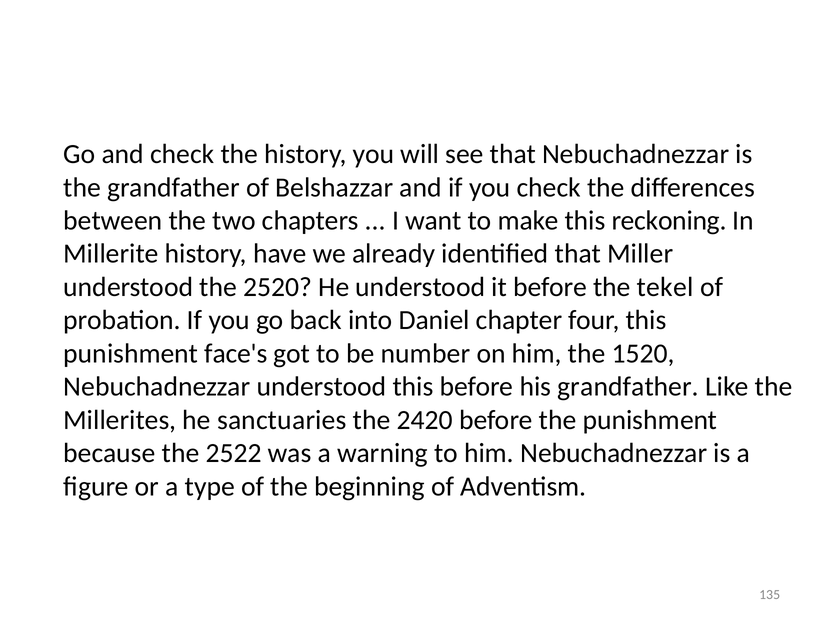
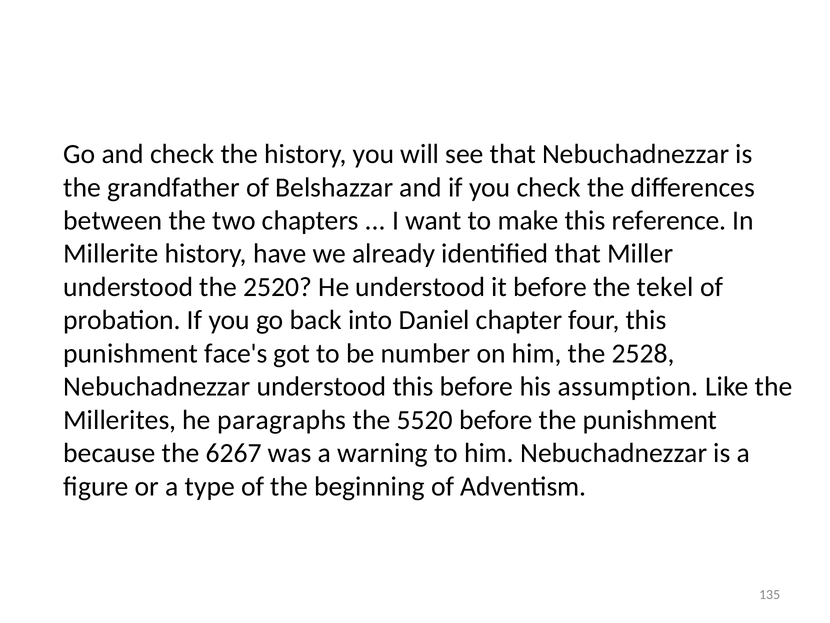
reckoning: reckoning -> reference
1520: 1520 -> 2528
his grandfather: grandfather -> assumption
sanctuaries: sanctuaries -> paragraphs
2420: 2420 -> 5520
2522: 2522 -> 6267
